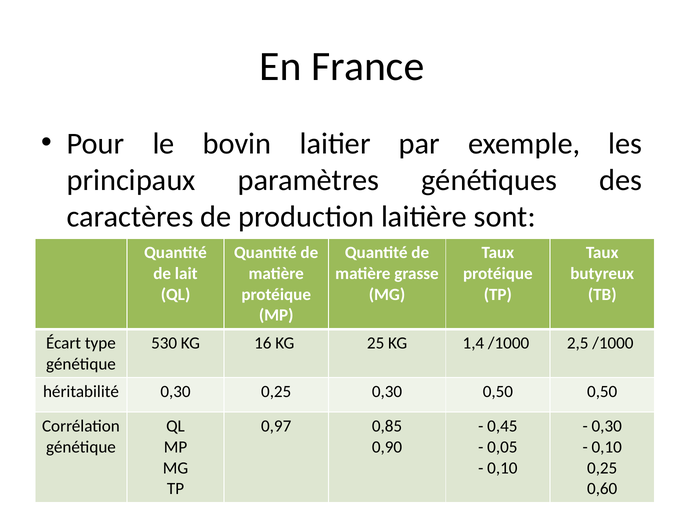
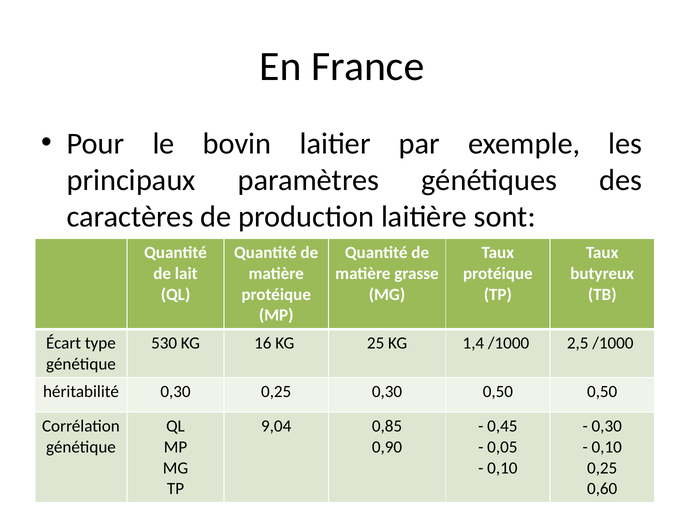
0,97: 0,97 -> 9,04
